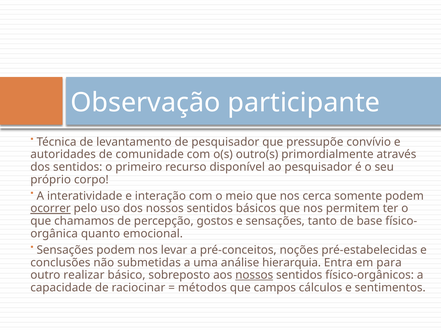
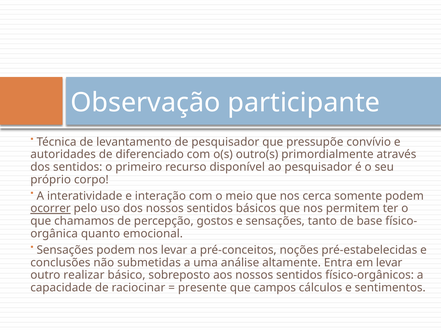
comunidade: comunidade -> diferenciado
hierarquia: hierarquia -> altamente
em para: para -> levar
nossos at (254, 276) underline: present -> none
métodos: métodos -> presente
